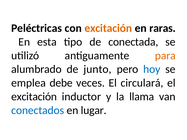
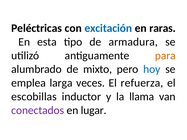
excitación at (108, 28) colour: orange -> blue
conectada: conectada -> armadura
junto: junto -> mixto
debe: debe -> larga
circulará: circulará -> refuerza
excitación at (34, 97): excitación -> escobillas
conectados colour: blue -> purple
